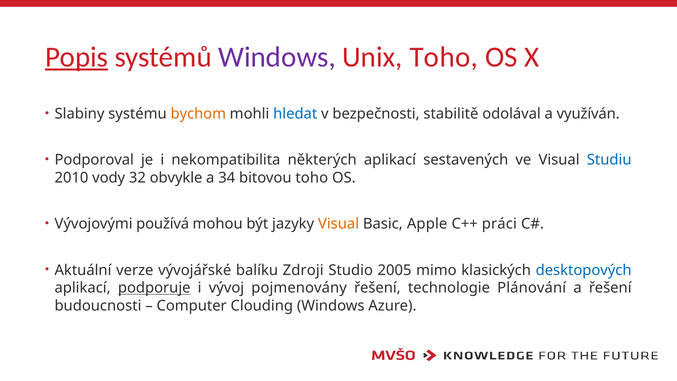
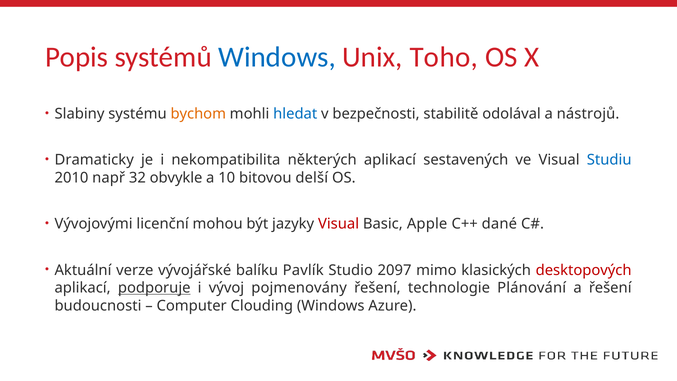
Popis underline: present -> none
Windows at (277, 57) colour: purple -> blue
využíván: využíván -> nástrojů
Podporoval: Podporoval -> Dramaticky
vody: vody -> např
34: 34 -> 10
bitovou toho: toho -> delší
používá: používá -> licenční
Visual at (339, 224) colour: orange -> red
práci: práci -> dané
Zdroji: Zdroji -> Pavlík
2005: 2005 -> 2097
desktopových colour: blue -> red
